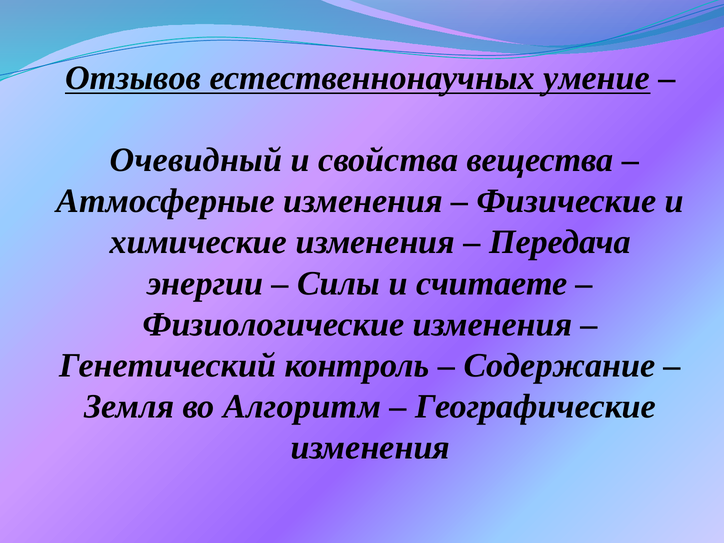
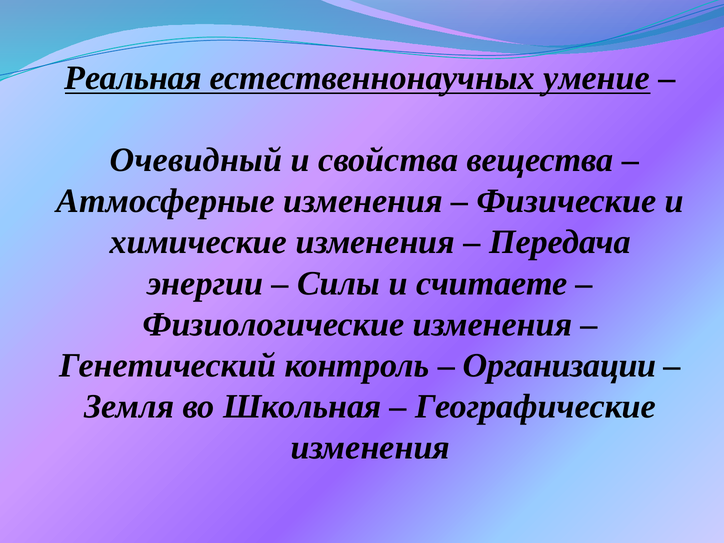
Отзывов: Отзывов -> Реальная
Содержание: Содержание -> Организации
Алгоритм: Алгоритм -> Школьная
